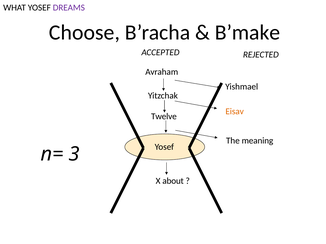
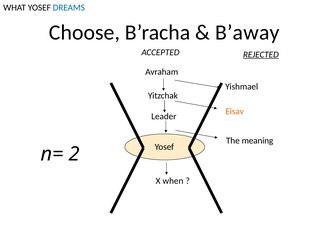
DREAMS colour: purple -> blue
B’make: B’make -> B’away
REJECTED underline: none -> present
Twelve: Twelve -> Leader
3: 3 -> 2
about: about -> when
